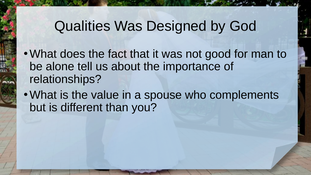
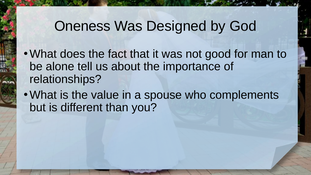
Qualities: Qualities -> Oneness
